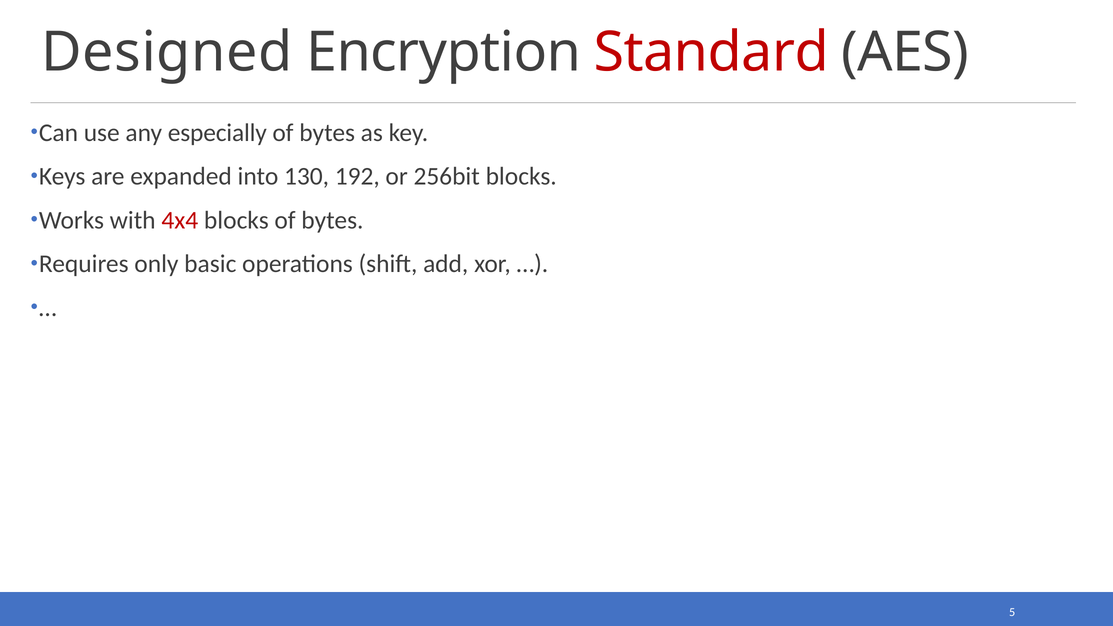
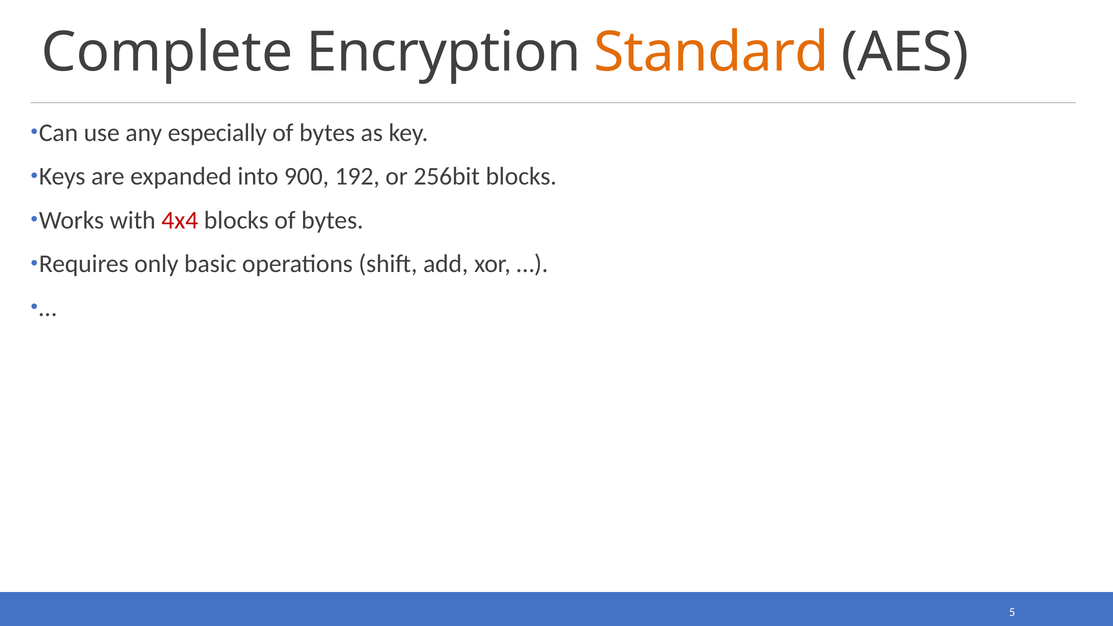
Designed: Designed -> Complete
Standard colour: red -> orange
130: 130 -> 900
